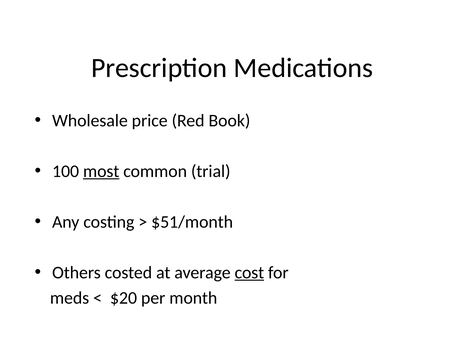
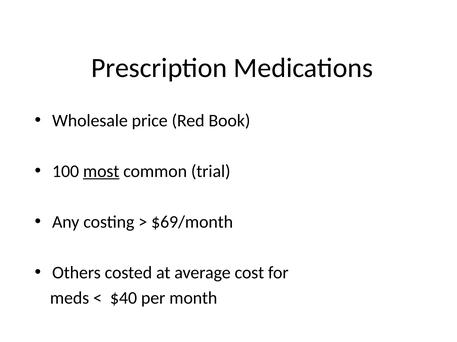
$51/month: $51/month -> $69/month
cost underline: present -> none
$20: $20 -> $40
